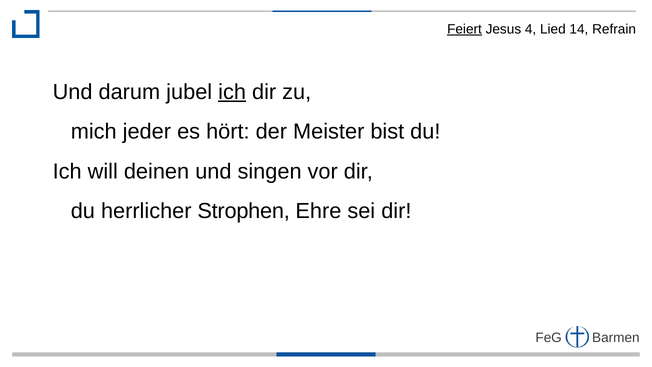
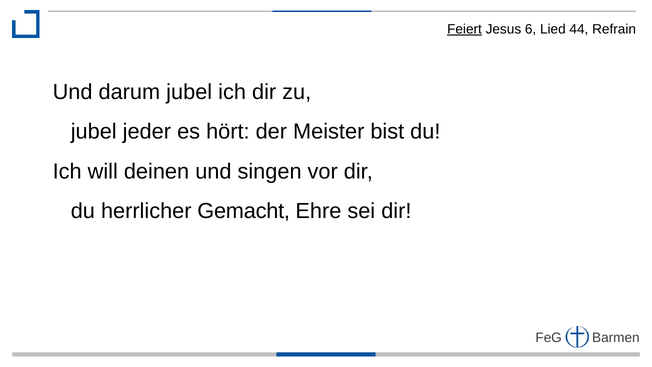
4: 4 -> 6
14: 14 -> 44
ich at (232, 92) underline: present -> none
mich at (94, 132): mich -> jubel
Strophen: Strophen -> Gemacht
